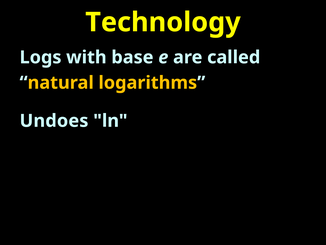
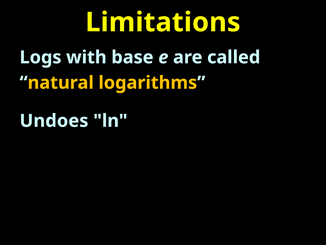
Technology: Technology -> Limitations
